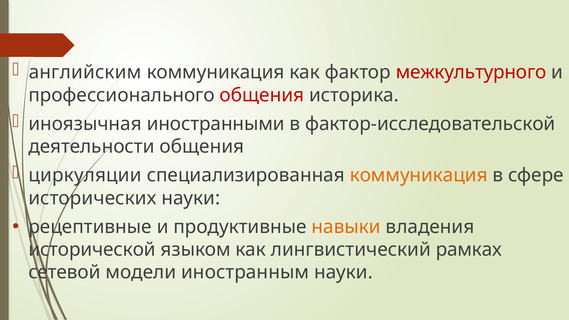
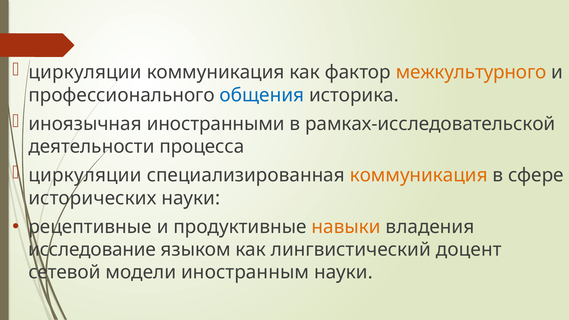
английским at (85, 72): английским -> циркуляции
межкультурного colour: red -> orange
общения at (262, 95) colour: red -> blue
фактор-исследовательской: фактор-исследовательской -> рамках-исследовательской
деятельности общения: общения -> процесса
исторической: исторической -> исследование
рамках: рамках -> доцент
